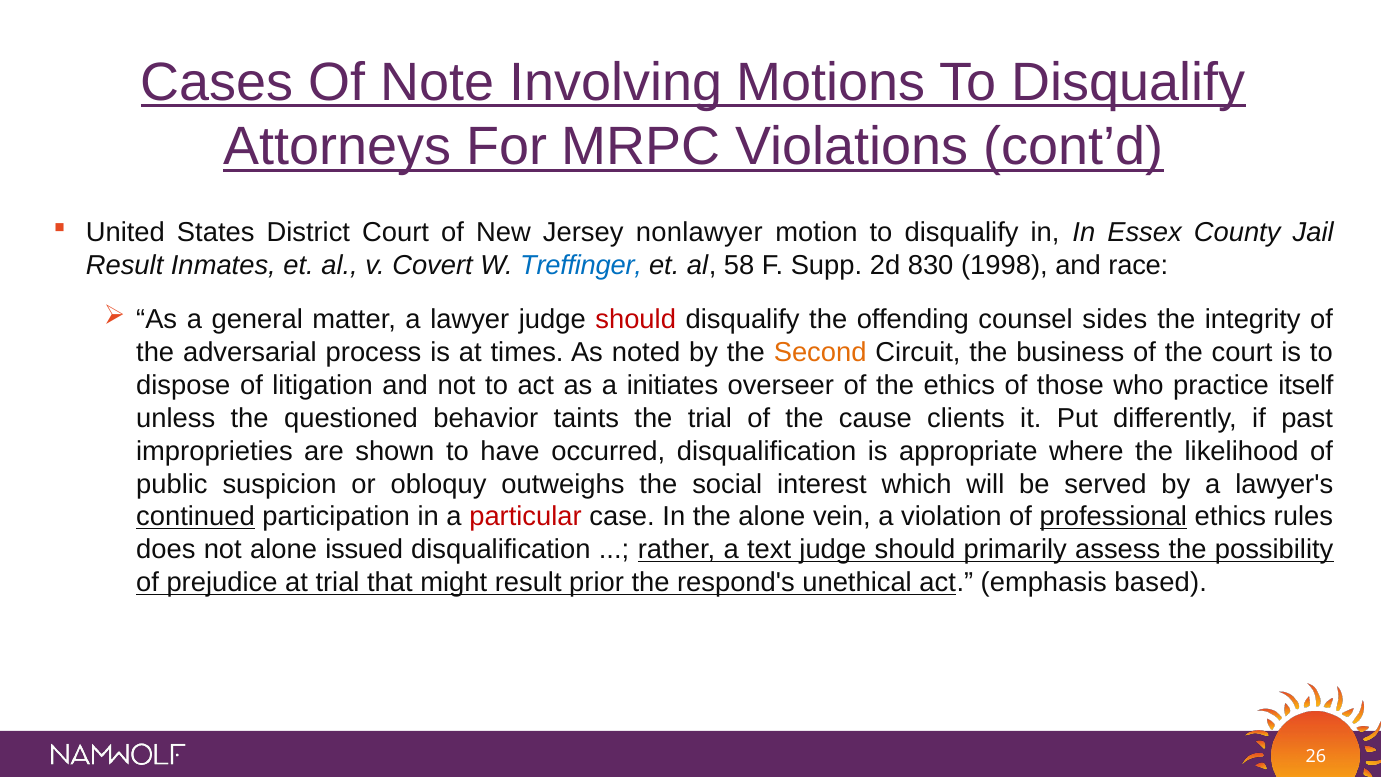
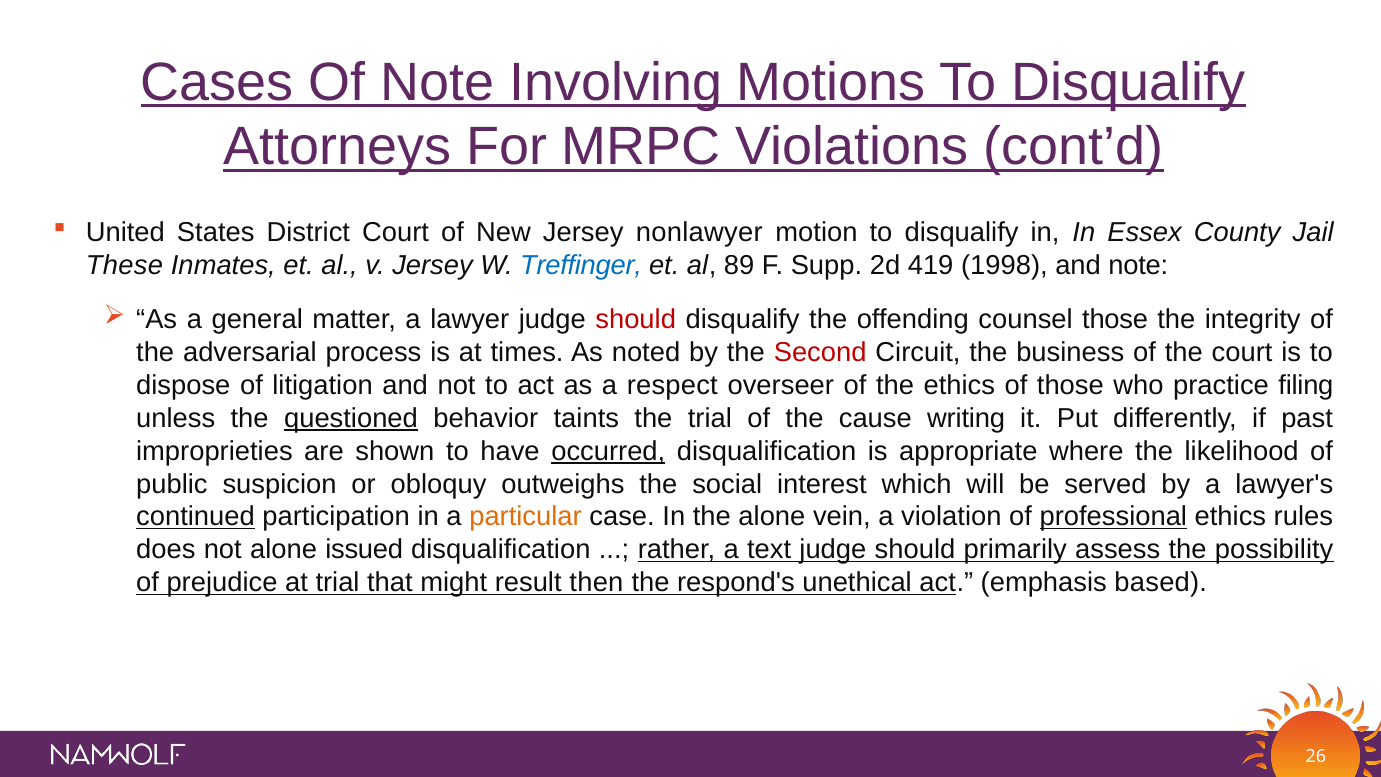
Result at (125, 265): Result -> These
v Covert: Covert -> Jersey
58: 58 -> 89
830: 830 -> 419
and race: race -> note
counsel sides: sides -> those
Second colour: orange -> red
initiates: initiates -> respect
itself: itself -> filing
questioned underline: none -> present
clients: clients -> writing
occurred underline: none -> present
particular colour: red -> orange
prior: prior -> then
